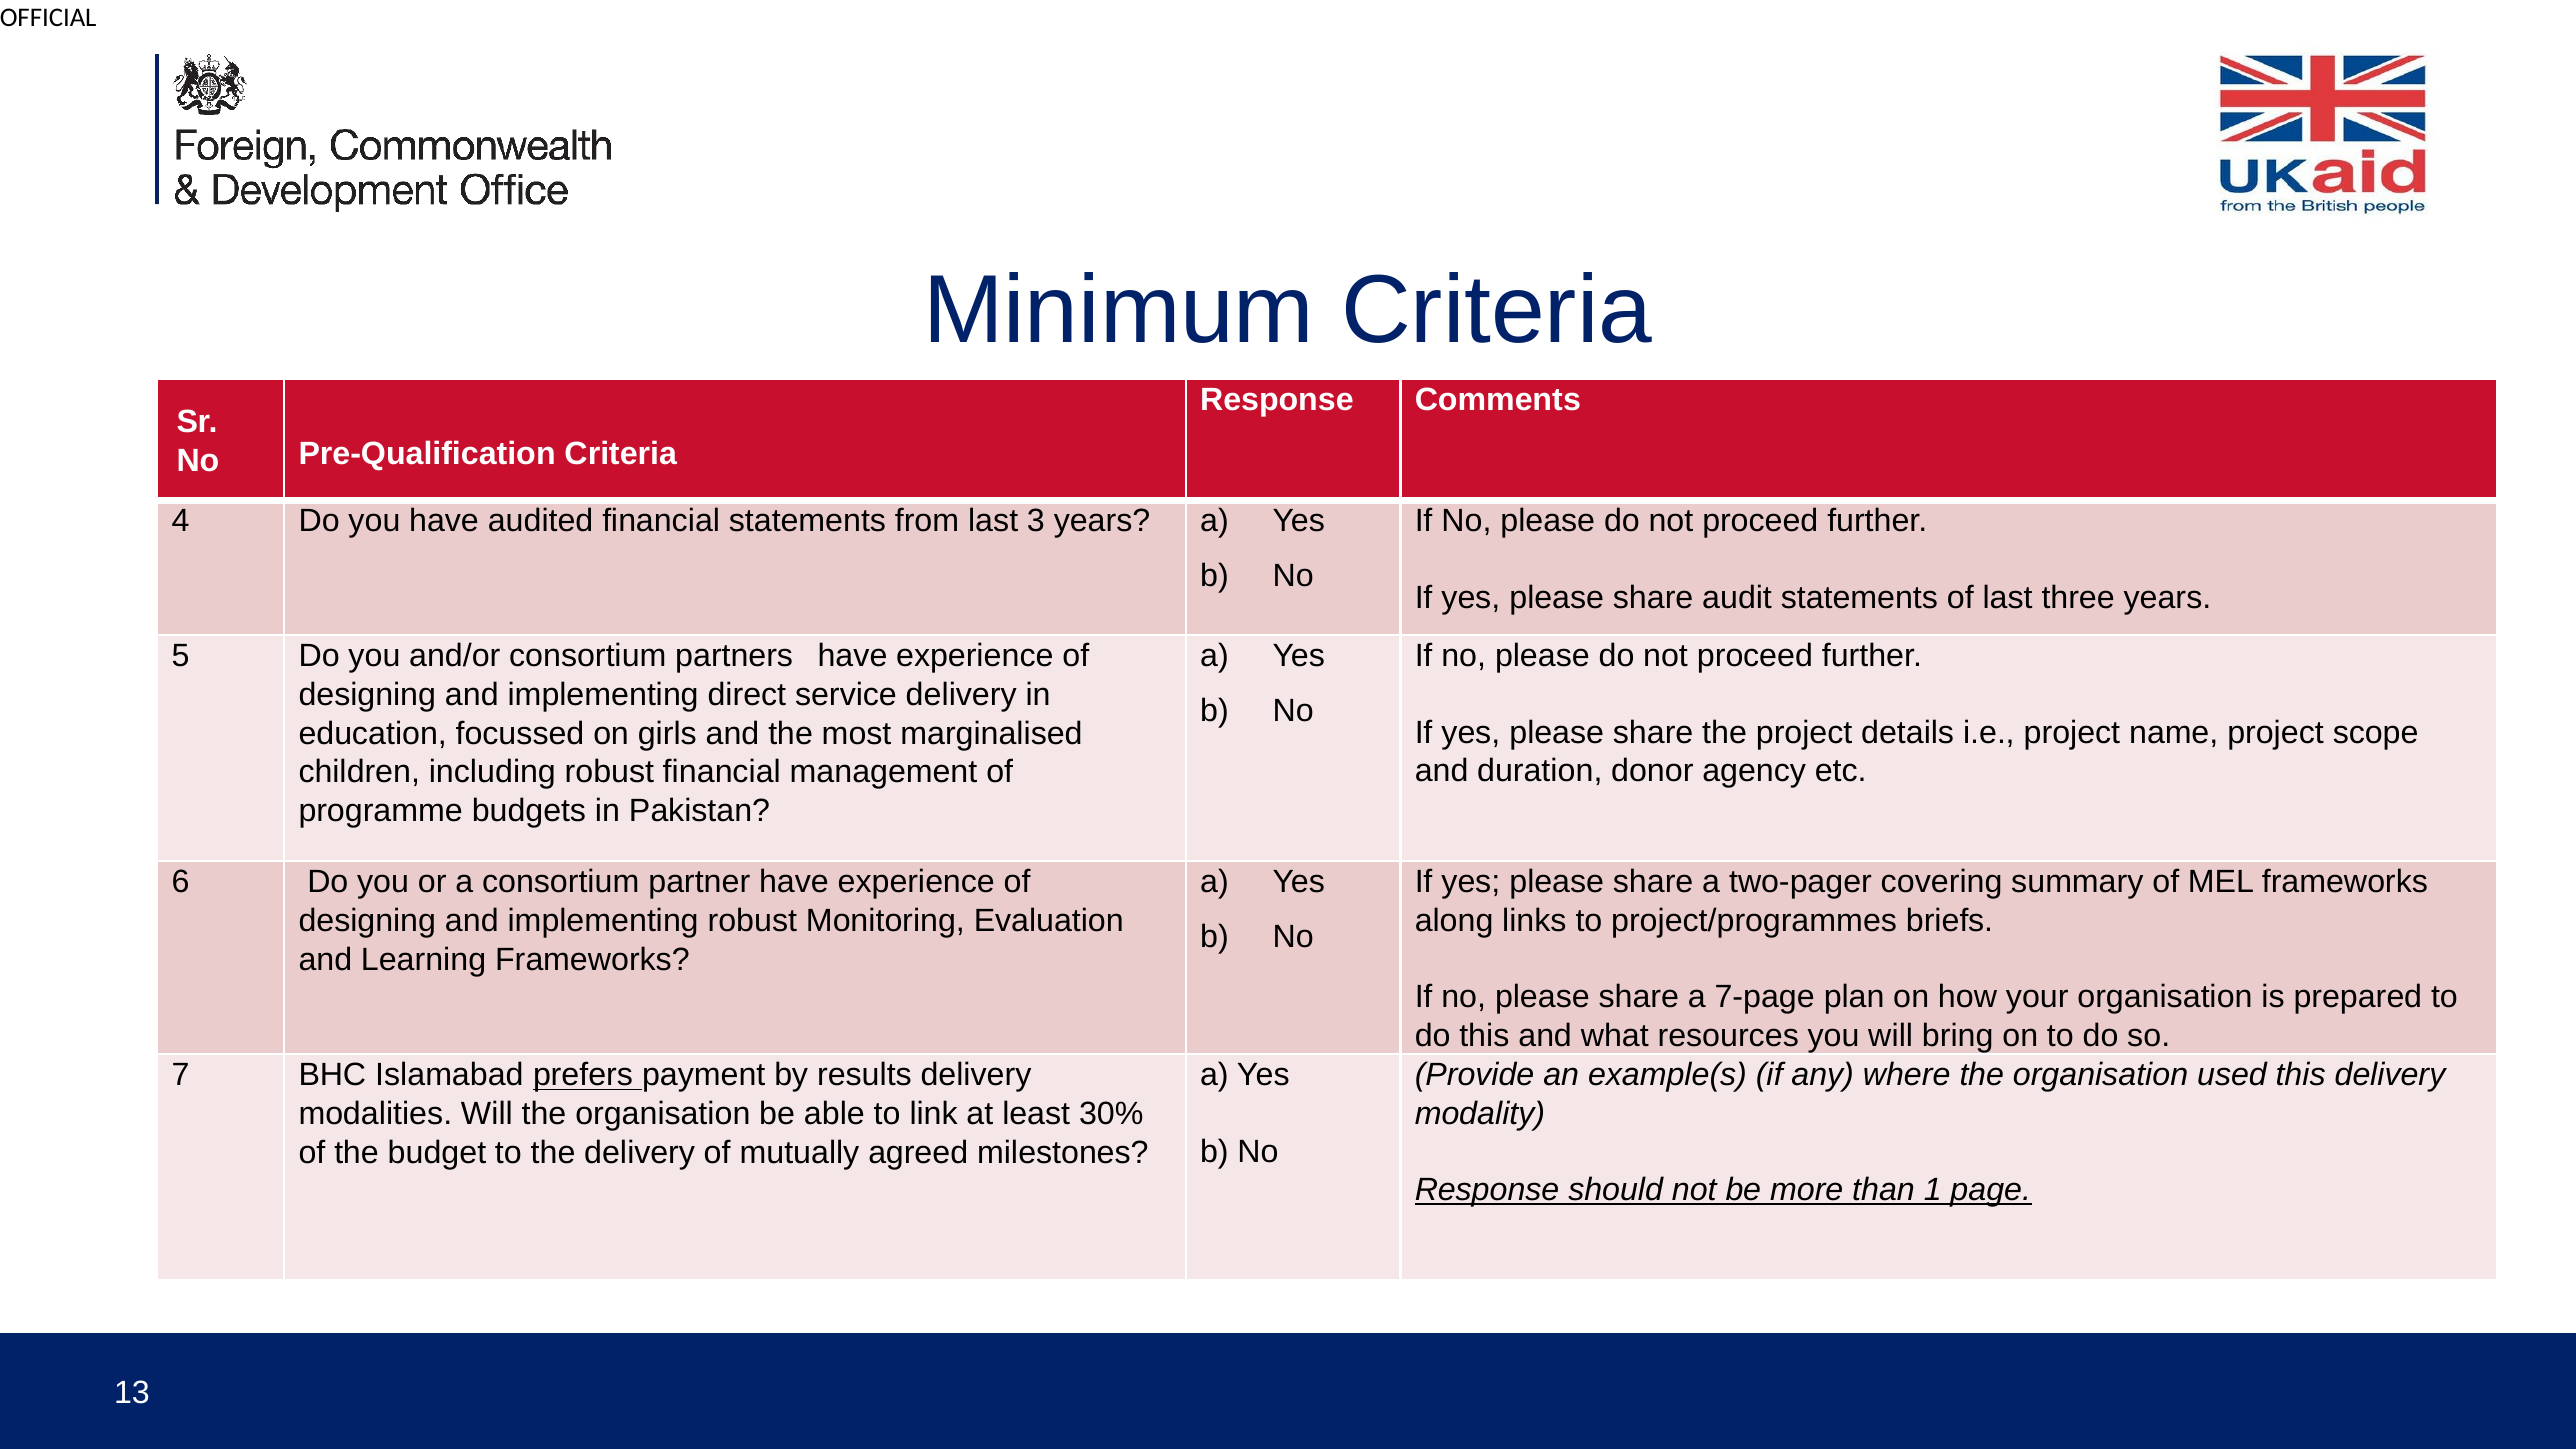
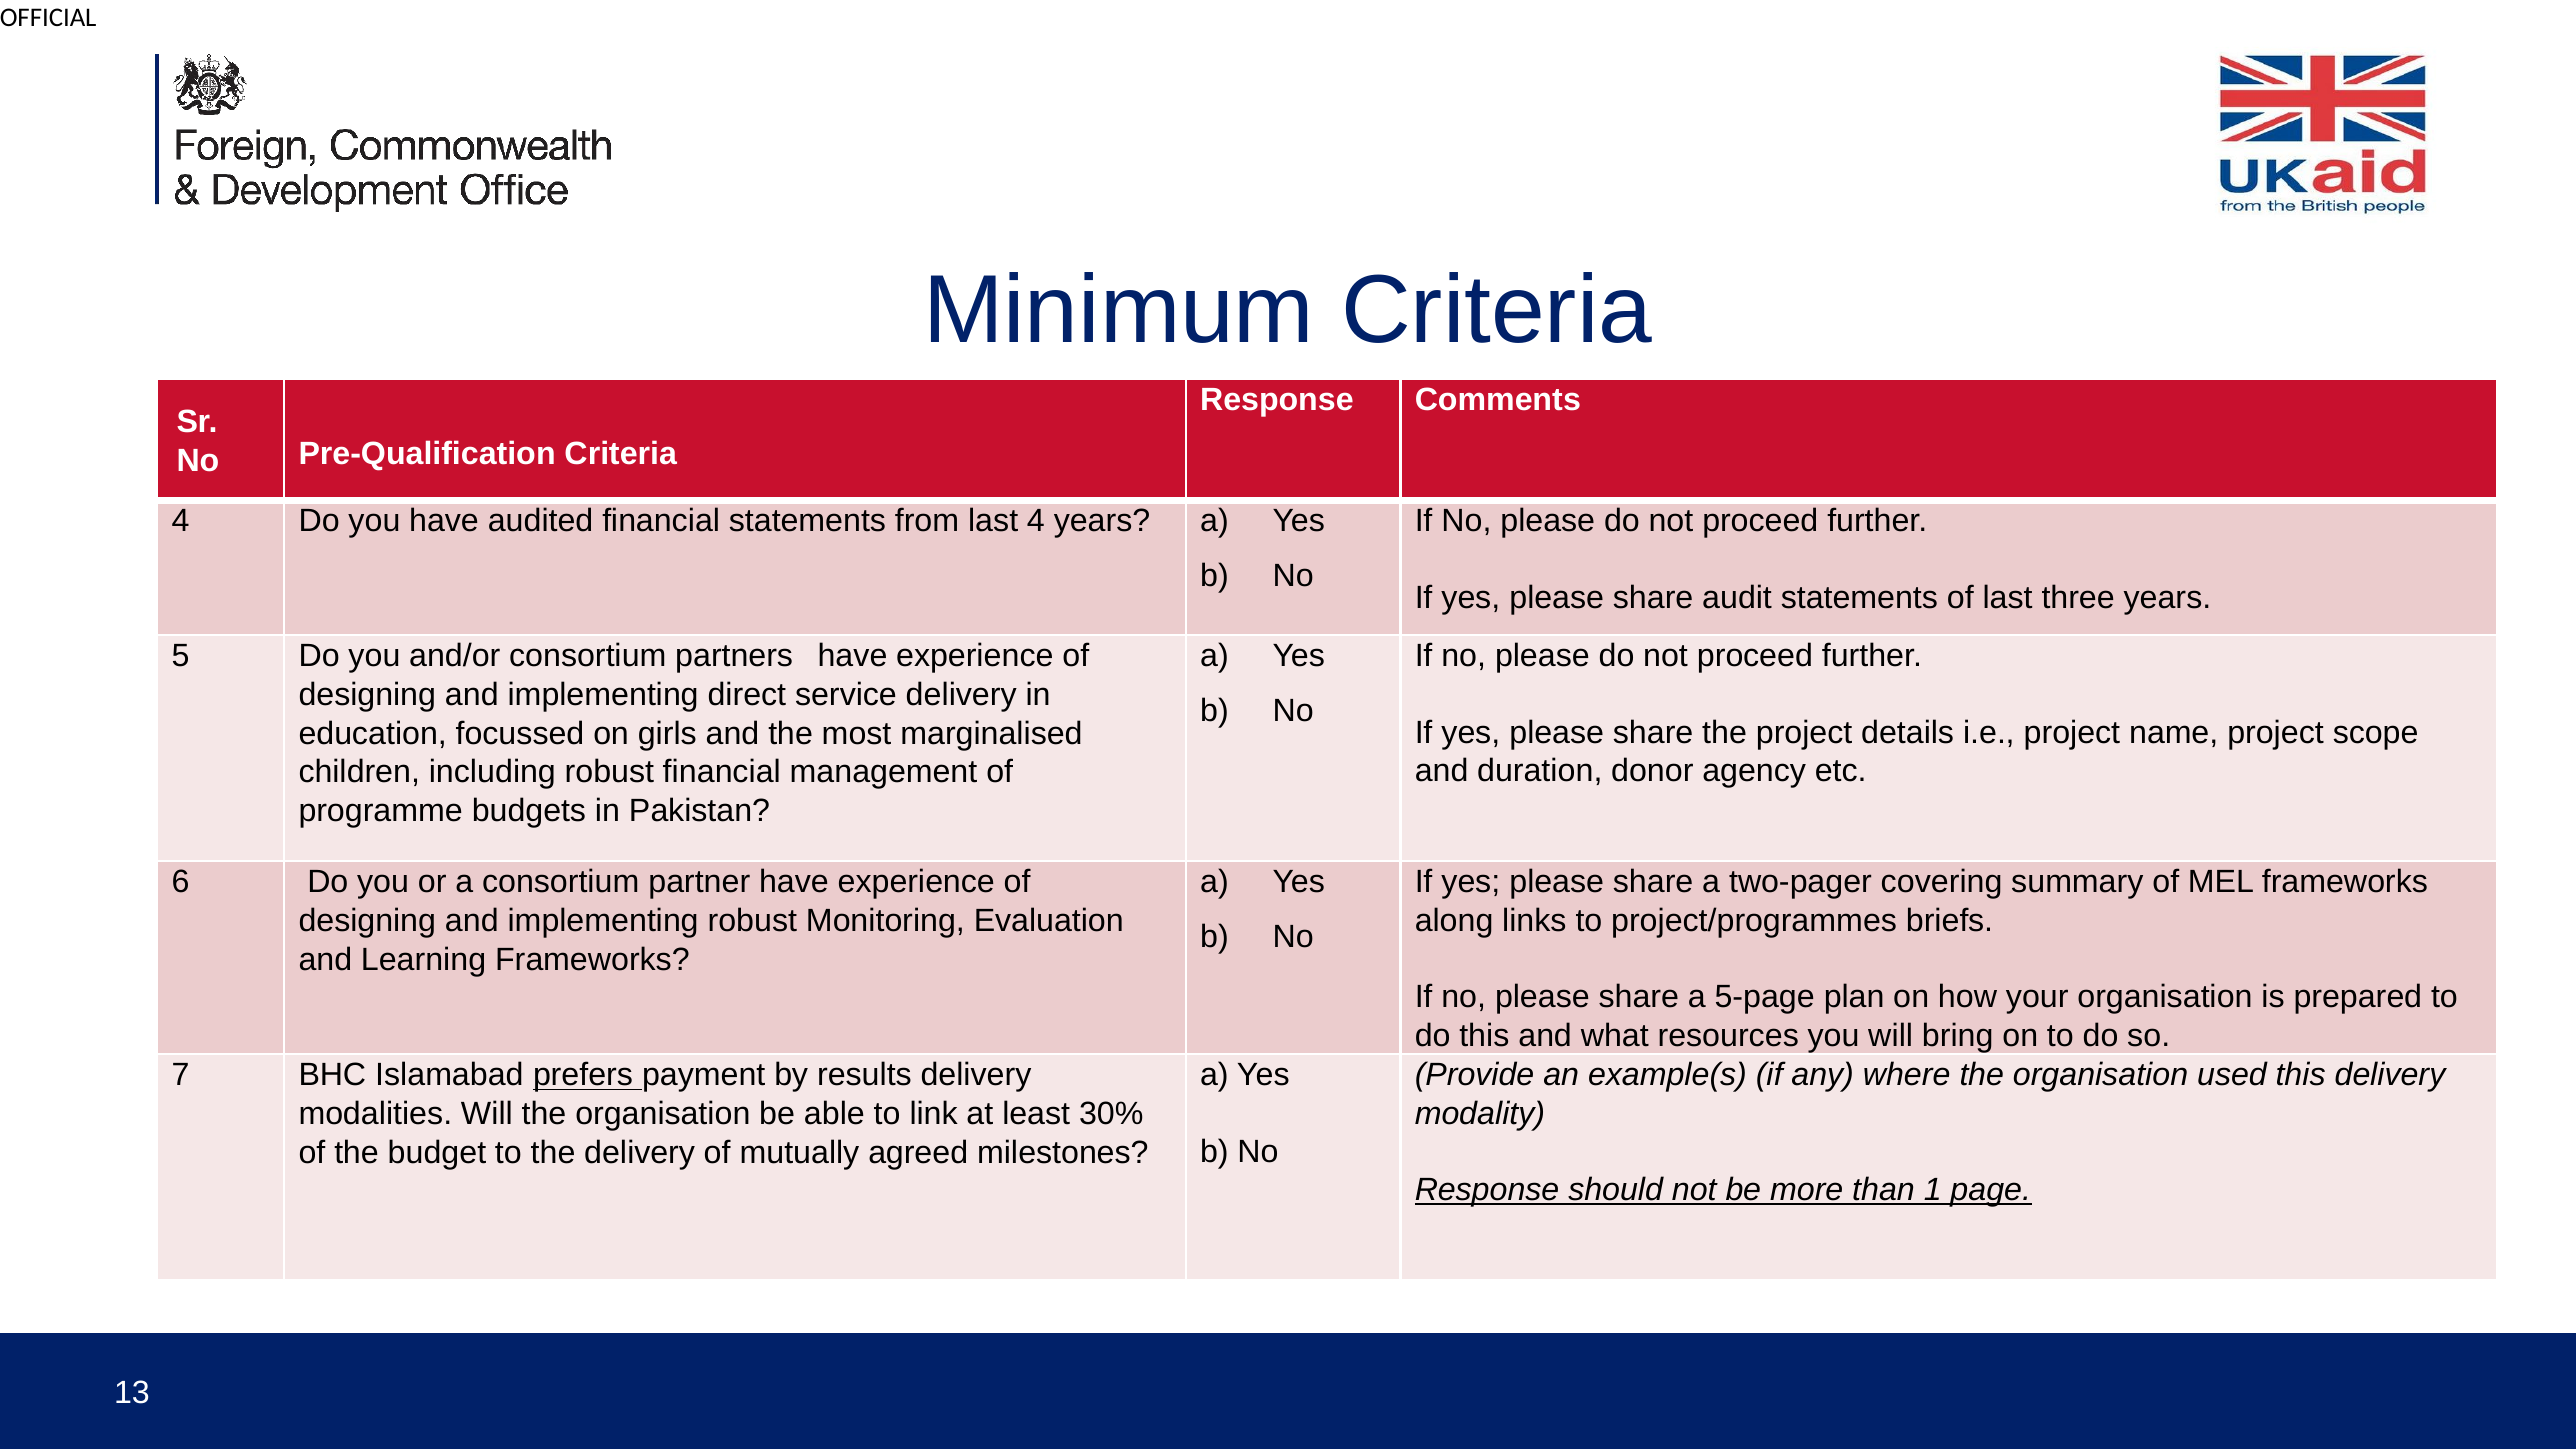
last 3: 3 -> 4
7-page: 7-page -> 5-page
